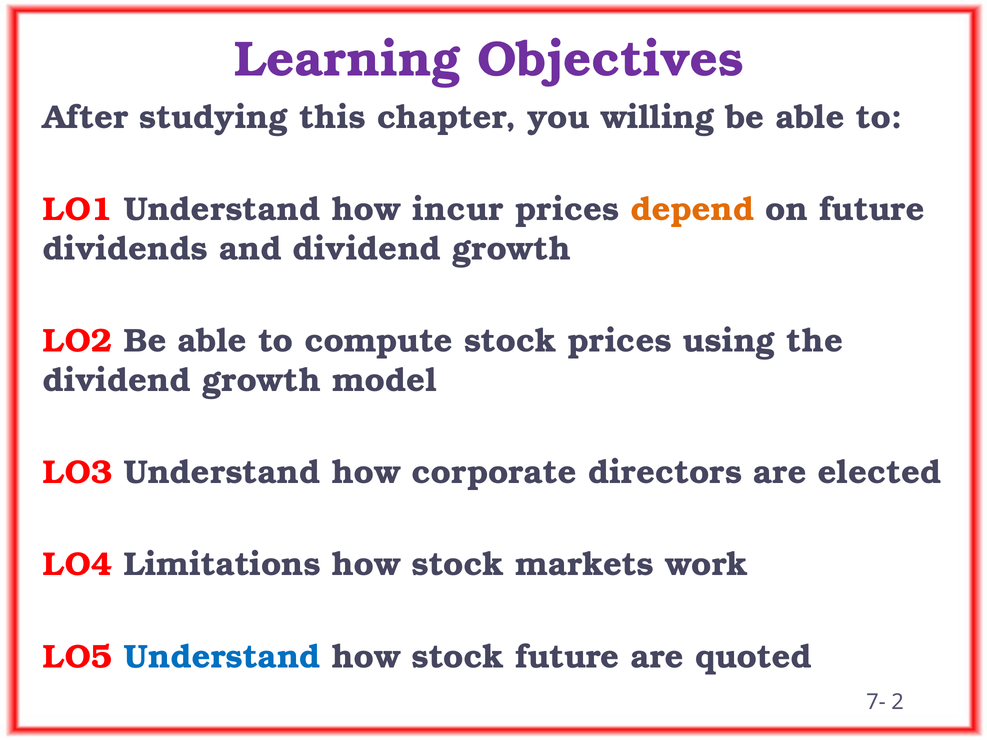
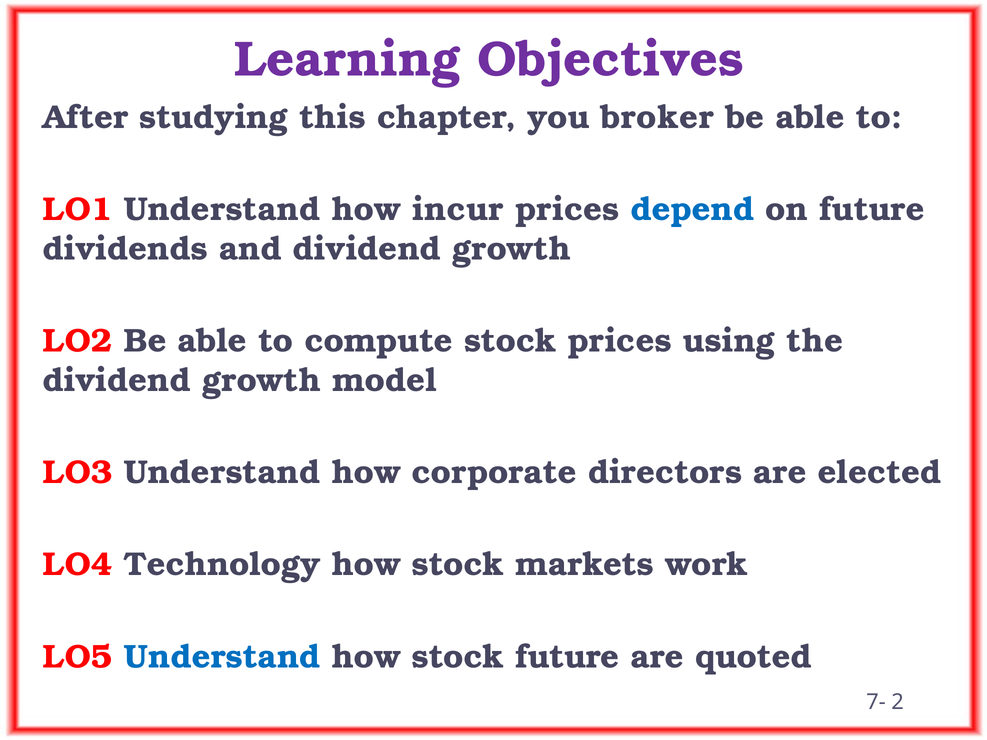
willing: willing -> broker
depend colour: orange -> blue
Limitations: Limitations -> Technology
